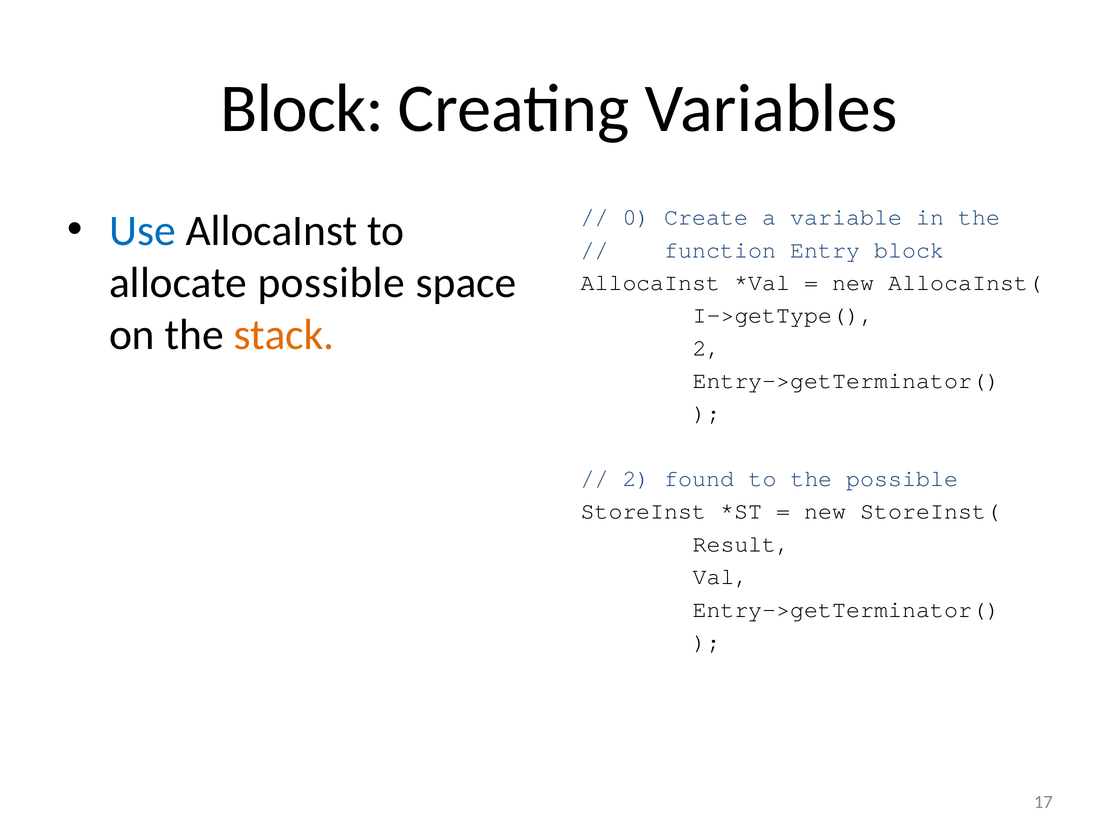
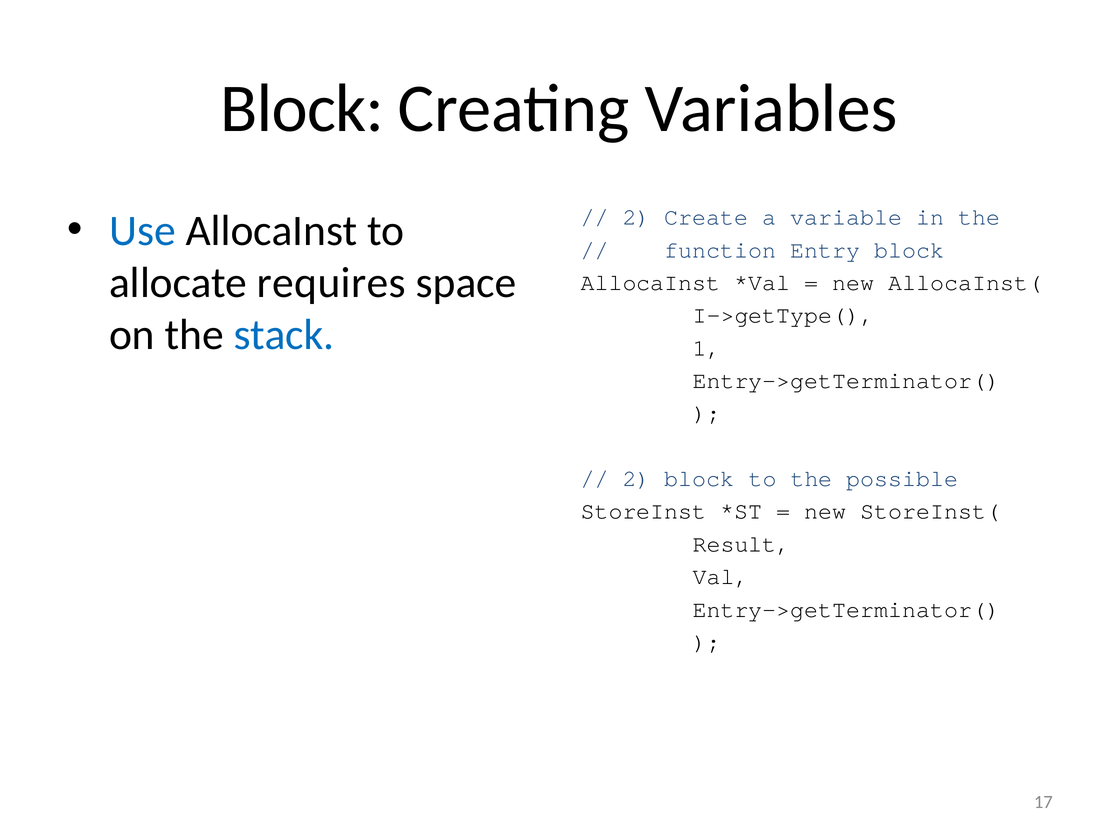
0 at (636, 217): 0 -> 2
allocate possible: possible -> requires
stack colour: orange -> blue
2 at (707, 348): 2 -> 1
2 found: found -> block
